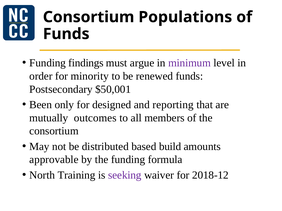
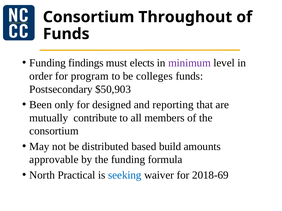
Populations: Populations -> Throughout
argue: argue -> elects
minority: minority -> program
renewed: renewed -> colleges
$50,001: $50,001 -> $50,903
outcomes: outcomes -> contribute
Training: Training -> Practical
seeking colour: purple -> blue
2018-12: 2018-12 -> 2018-69
